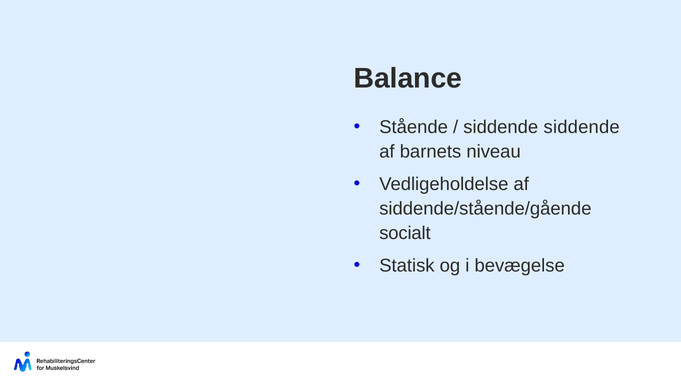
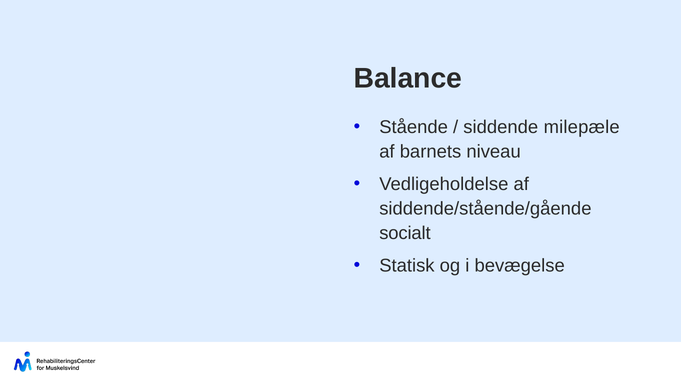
siddende siddende: siddende -> milepæle
